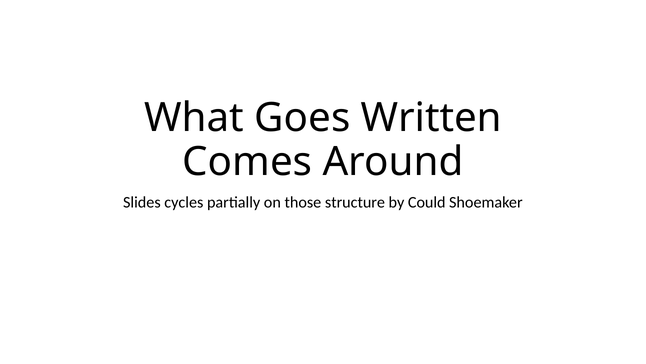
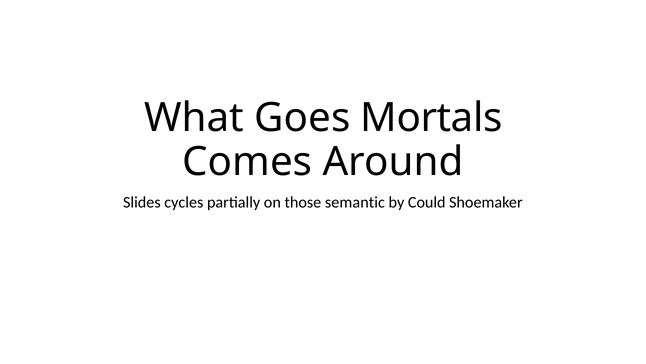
Written: Written -> Mortals
structure: structure -> semantic
